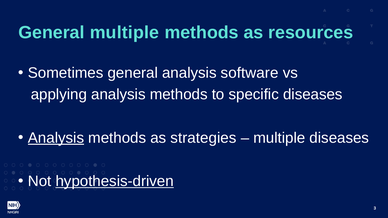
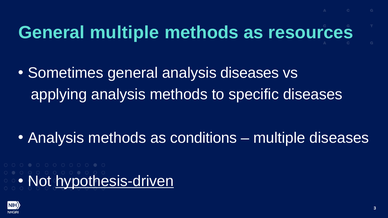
analysis software: software -> diseases
Analysis at (56, 138) underline: present -> none
strategies: strategies -> conditions
